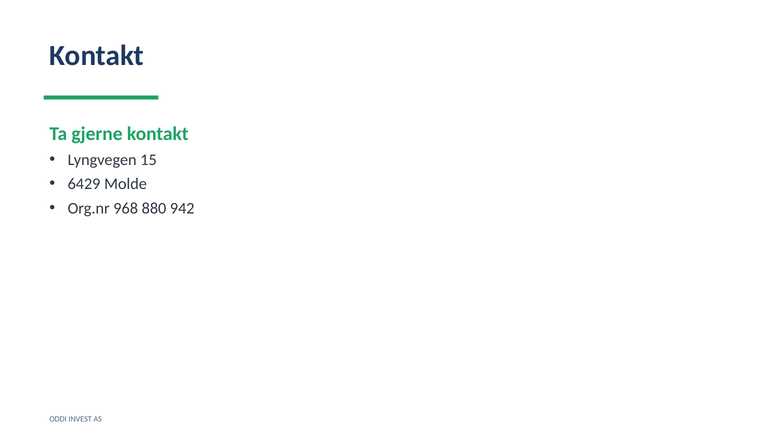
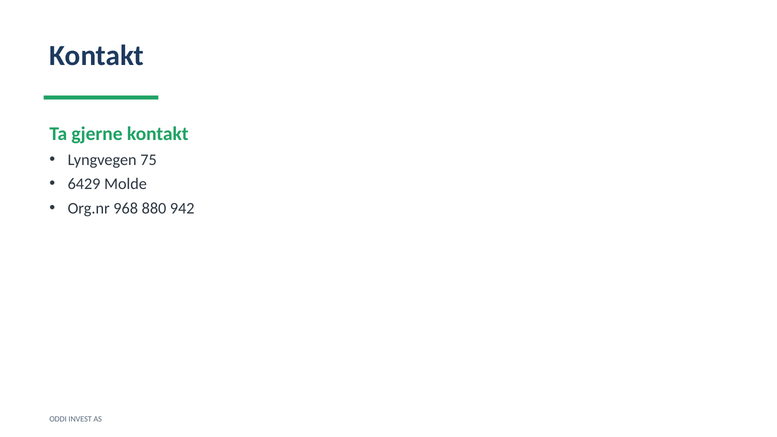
15: 15 -> 75
